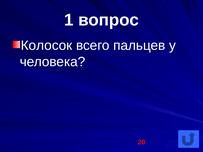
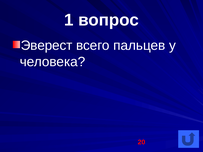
Колосок: Колосок -> Эверест
